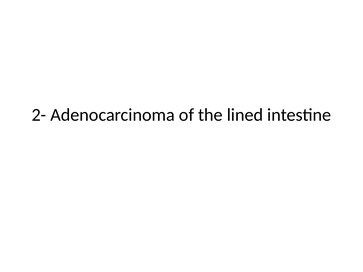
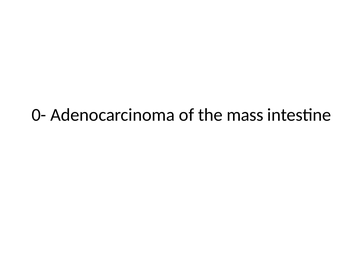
2-: 2- -> 0-
lined: lined -> mass
